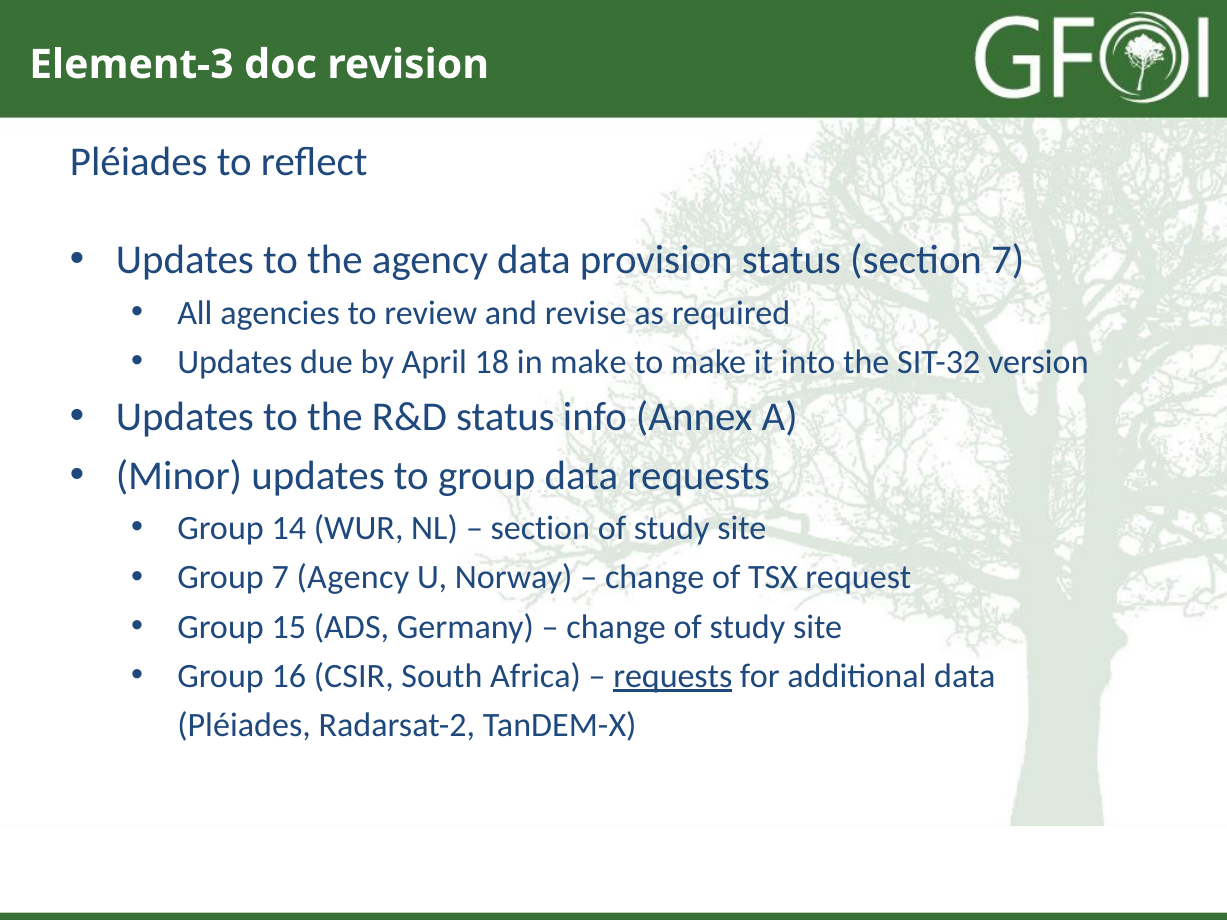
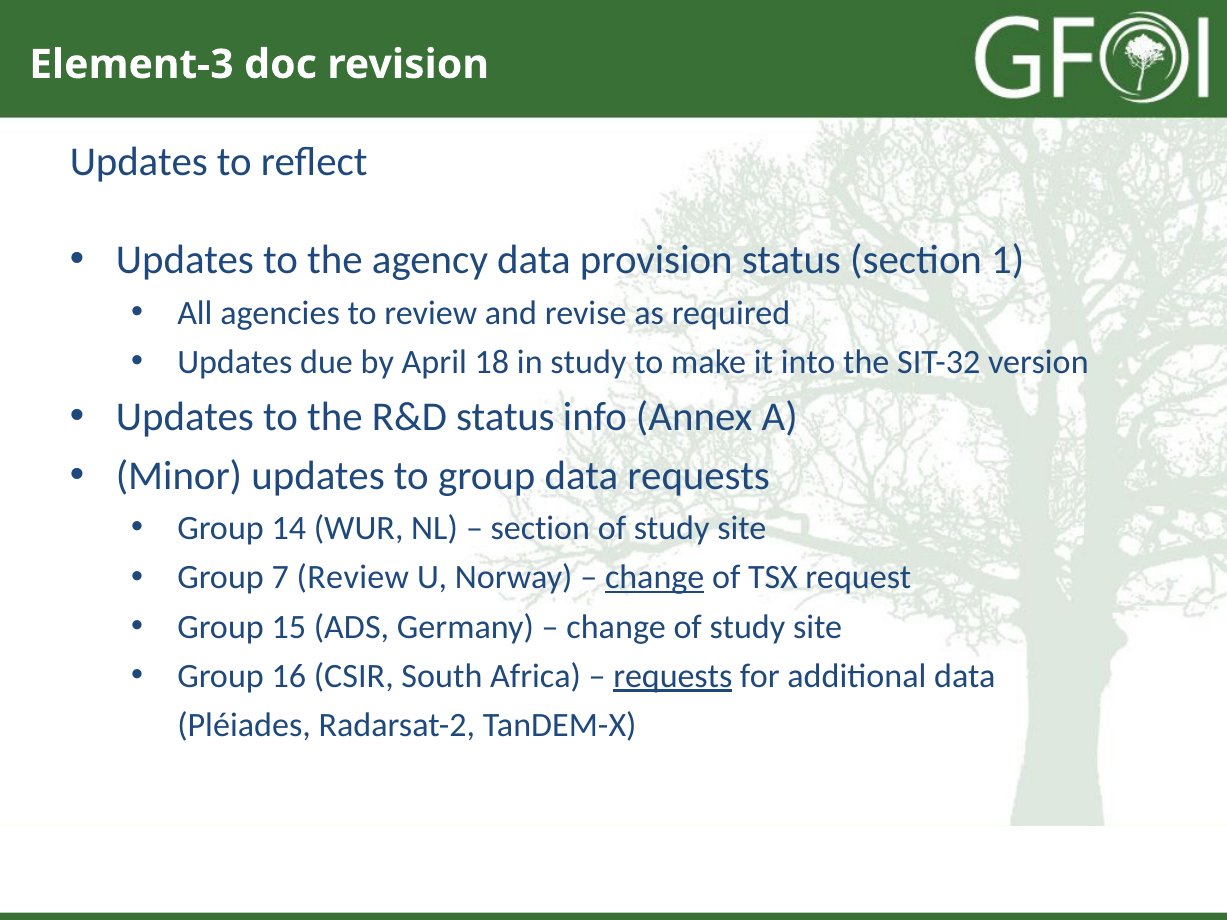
Pléiades at (139, 162): Pléiades -> Updates
section 7: 7 -> 1
in make: make -> study
7 Agency: Agency -> Review
change at (655, 578) underline: none -> present
